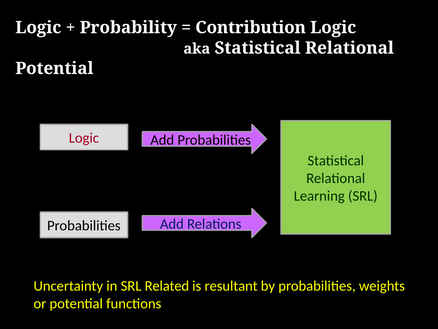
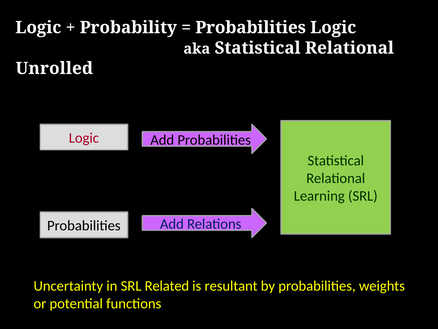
Contribution at (251, 28): Contribution -> Probabilities
Potential at (54, 68): Potential -> Unrolled
